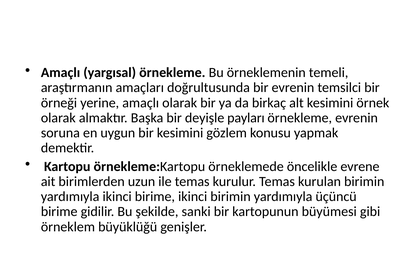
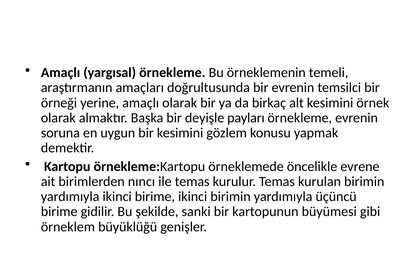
uzun: uzun -> nıncı
